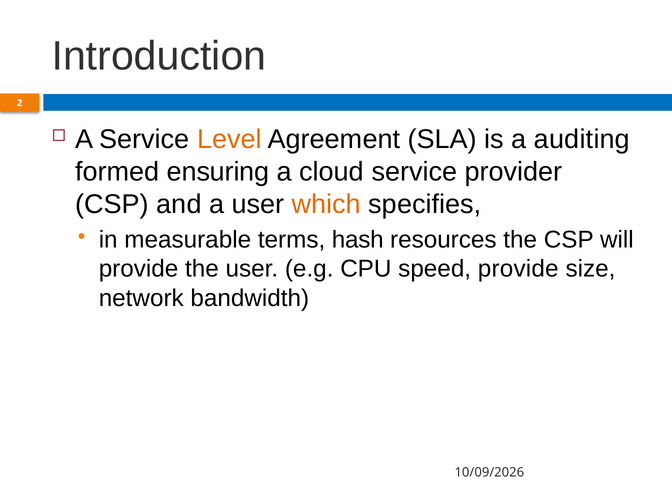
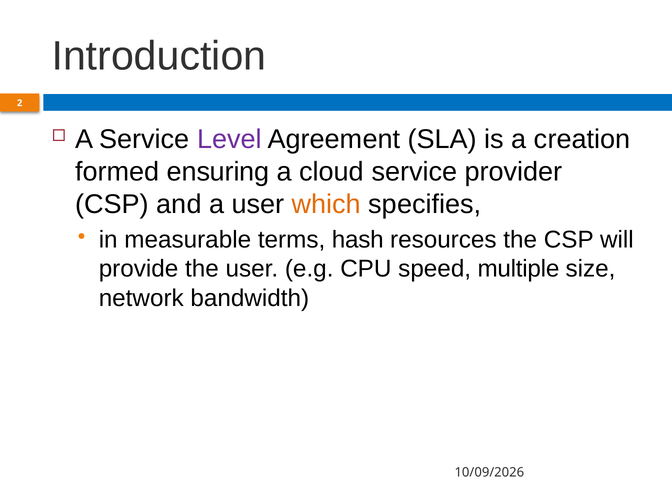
Level colour: orange -> purple
auditing: auditing -> creation
speed provide: provide -> multiple
